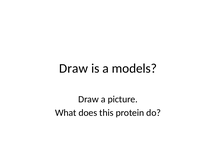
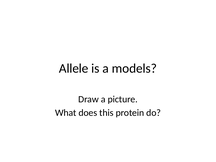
Draw at (74, 68): Draw -> Allele
